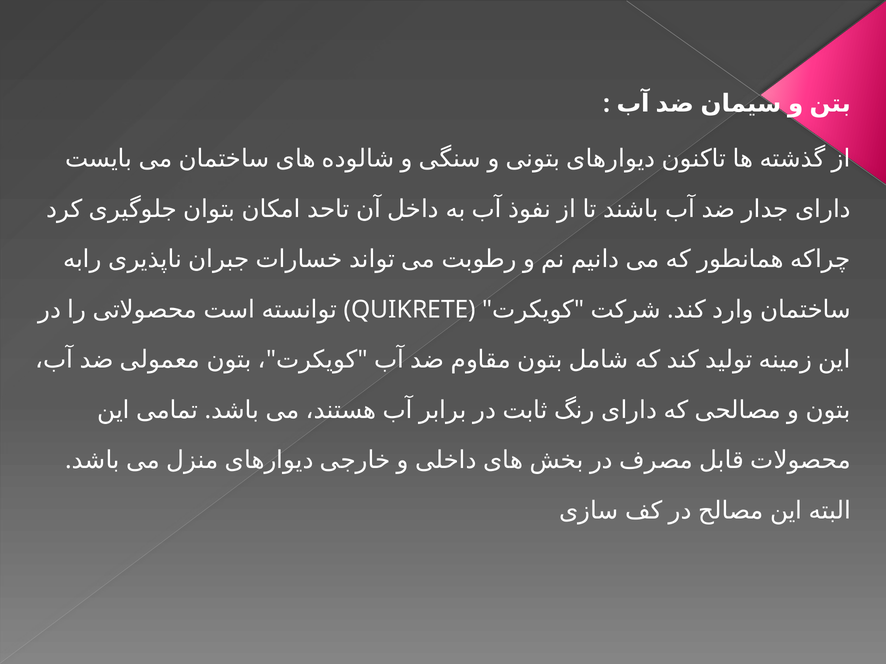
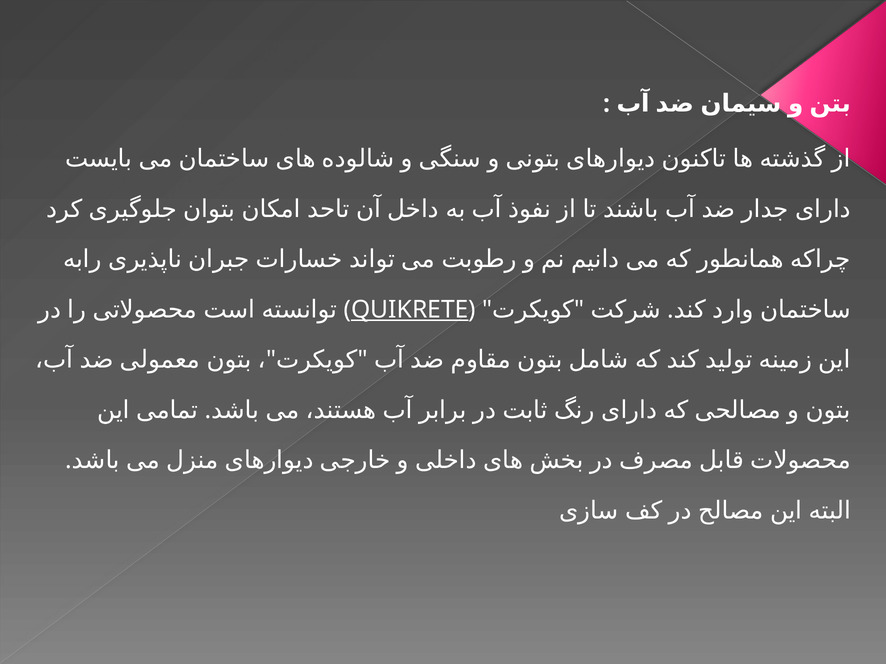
QUIKRETE underline: none -> present
